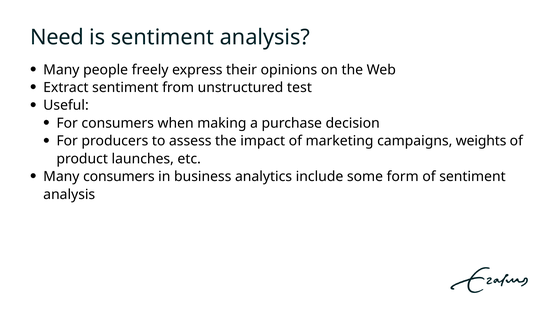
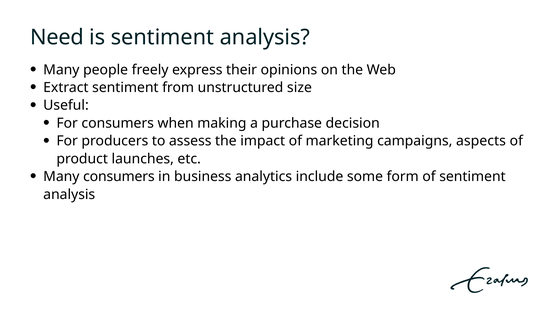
test: test -> size
weights: weights -> aspects
